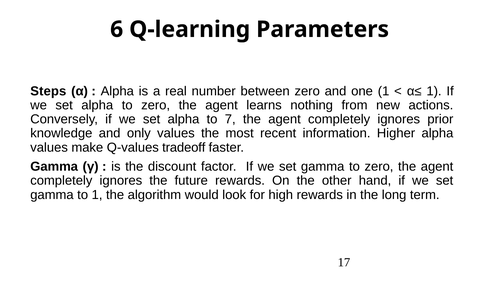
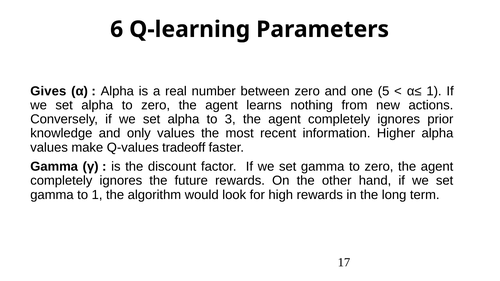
Steps: Steps -> Gives
one 1: 1 -> 5
7: 7 -> 3
